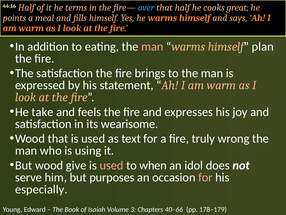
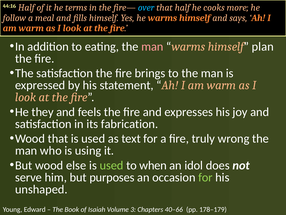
great: great -> more
points: points -> follow
take: take -> they
wearisome: wearisome -> fabrication
give: give -> else
used at (112, 165) colour: pink -> light green
for at (205, 177) colour: pink -> light green
especially: especially -> unshaped
